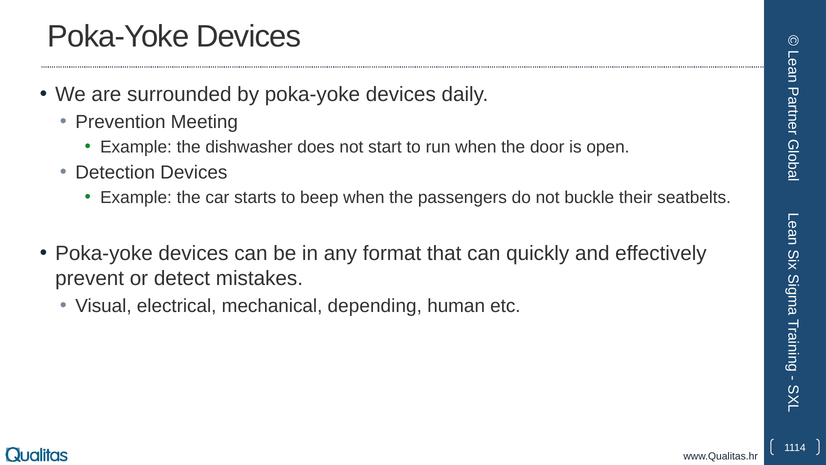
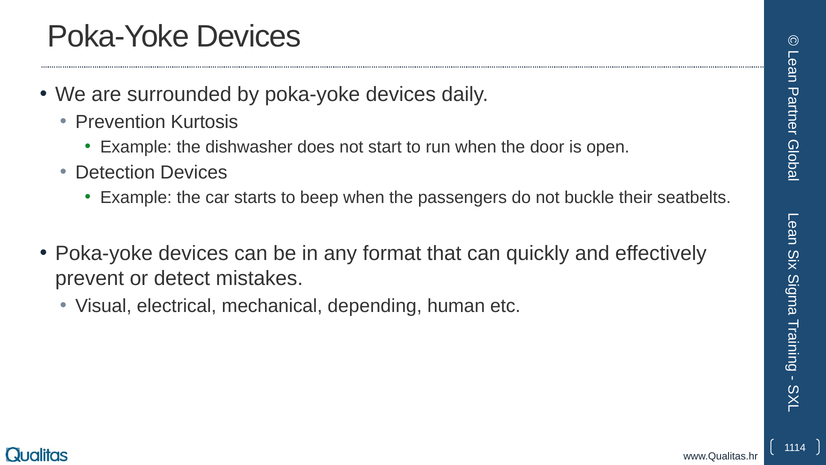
Meeting: Meeting -> Kurtosis
